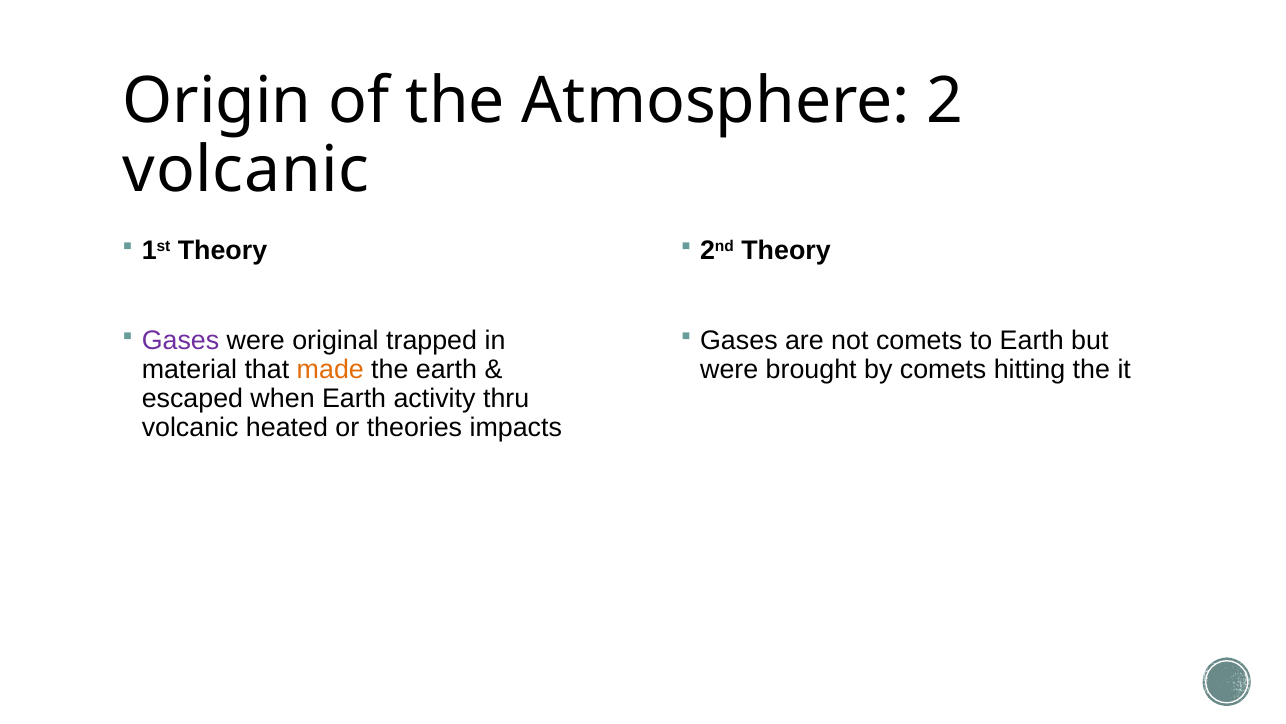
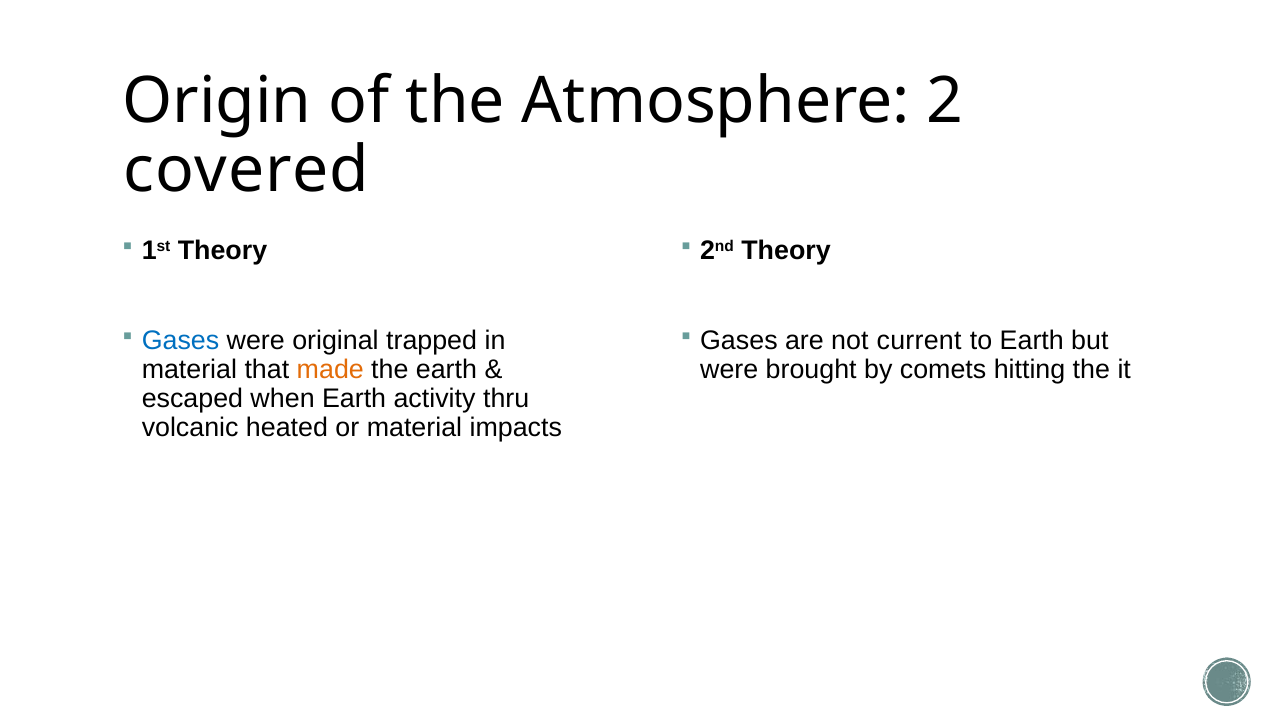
volcanic at (246, 170): volcanic -> covered
Gases at (181, 341) colour: purple -> blue
not comets: comets -> current
or theories: theories -> material
